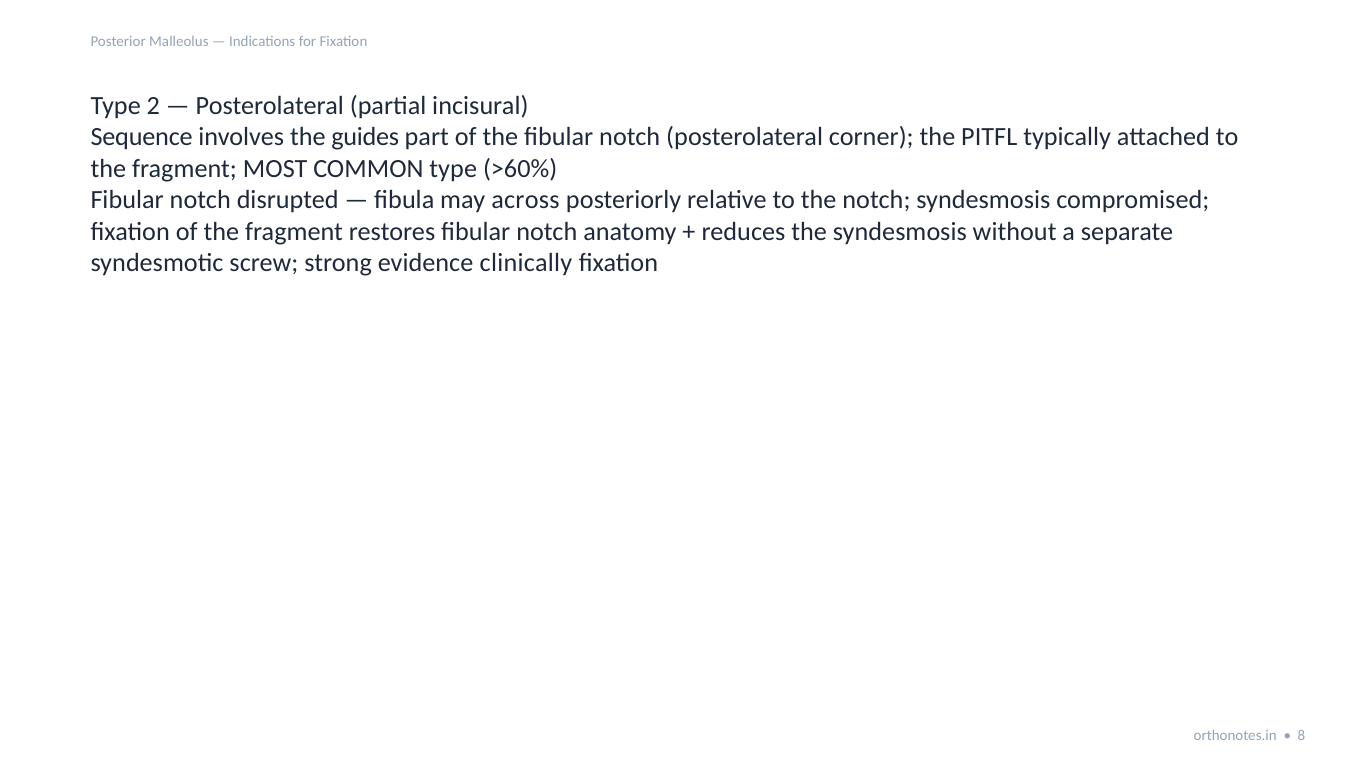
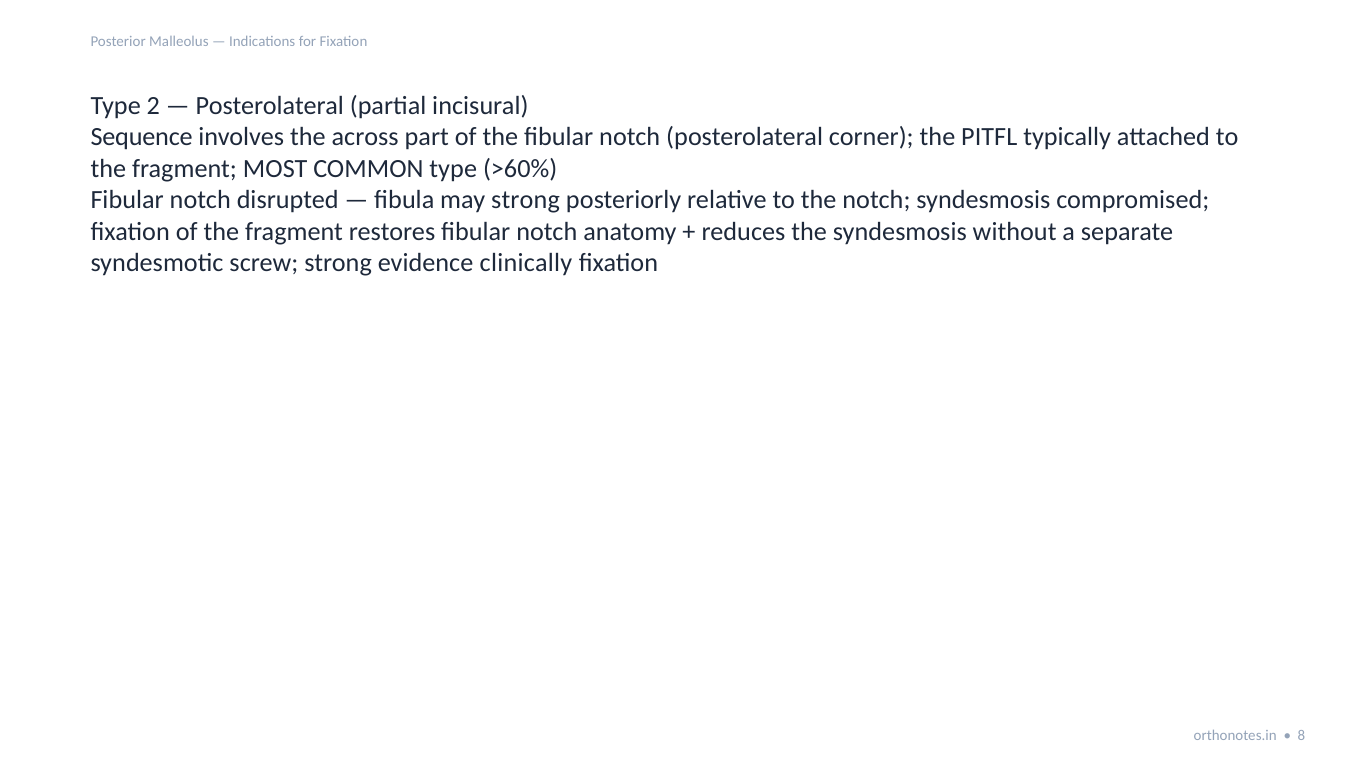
guides: guides -> across
may across: across -> strong
